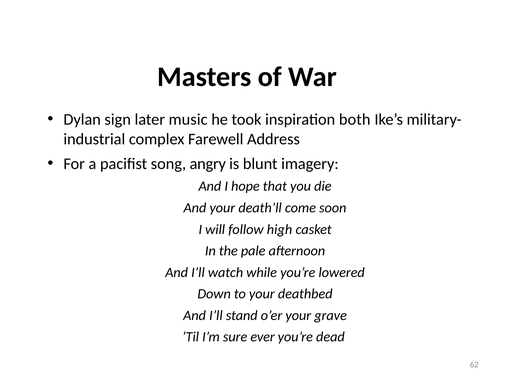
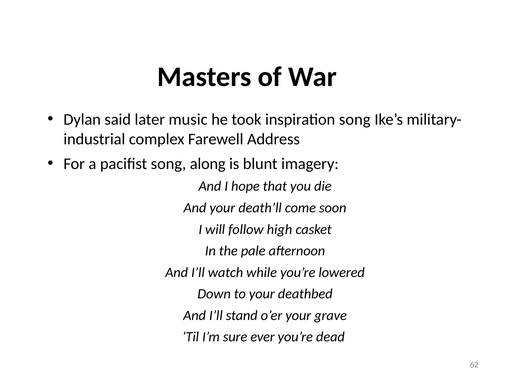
sign: sign -> said
inspiration both: both -> song
angry: angry -> along
